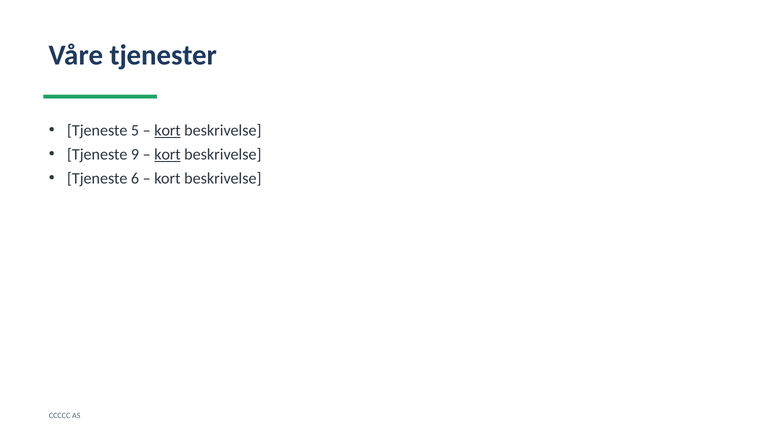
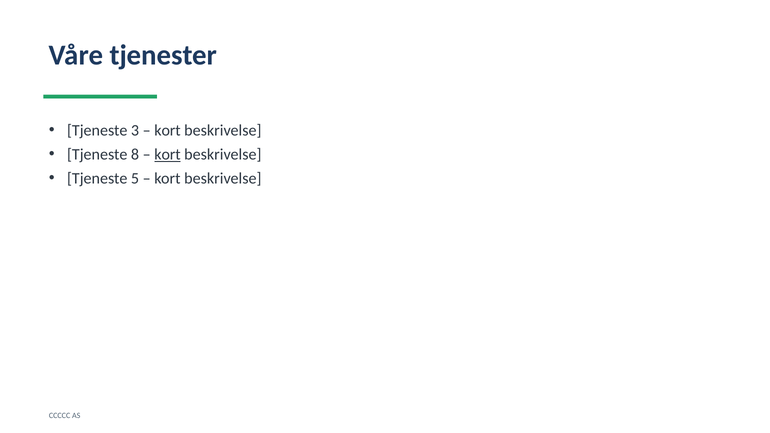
5: 5 -> 3
kort at (168, 130) underline: present -> none
9: 9 -> 8
6: 6 -> 5
